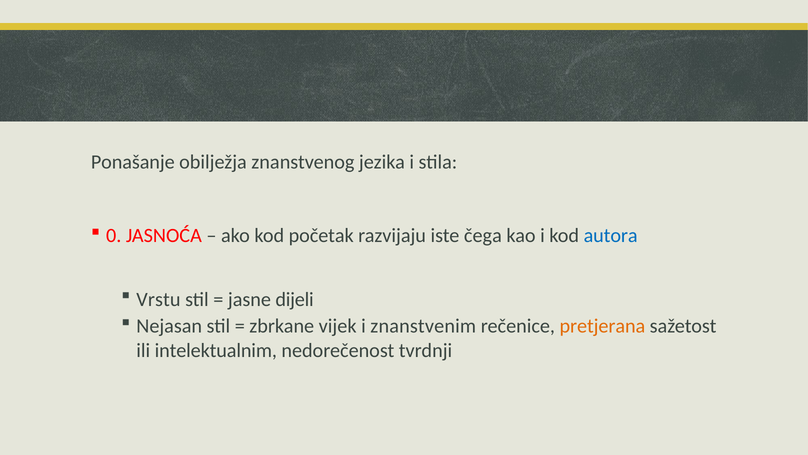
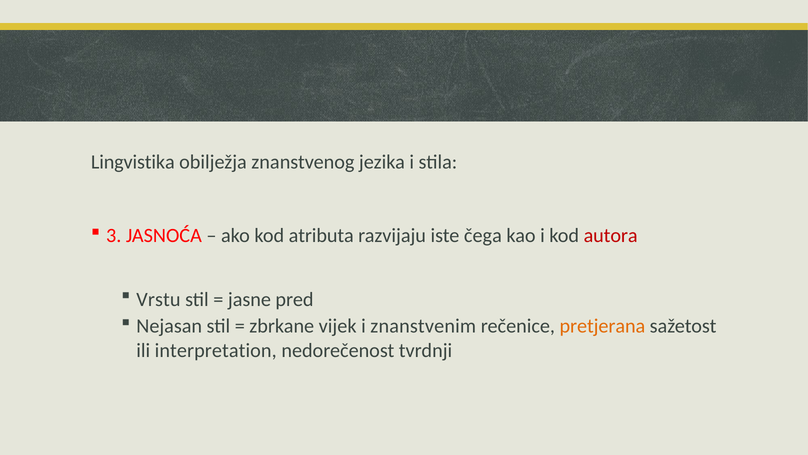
Ponašanje: Ponašanje -> Lingvistika
0: 0 -> 3
početak: početak -> atributa
autora colour: blue -> red
dijeli: dijeli -> pred
intelektualnim: intelektualnim -> interpretation
